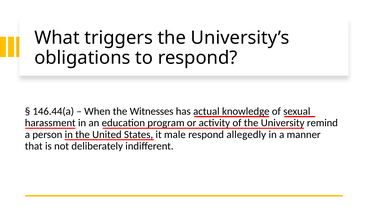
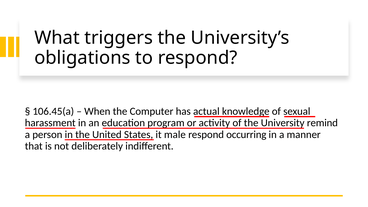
146.44(a: 146.44(a -> 106.45(a
Witnesses: Witnesses -> Computer
allegedly: allegedly -> occurring
